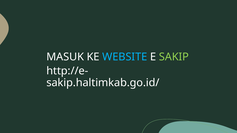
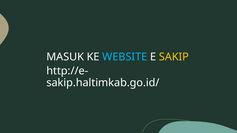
SAKIP colour: light green -> yellow
